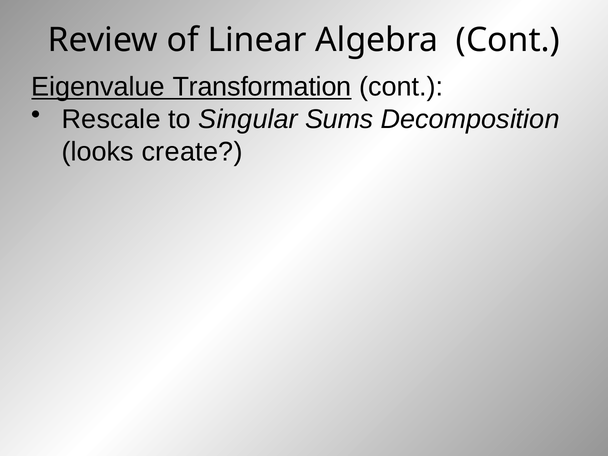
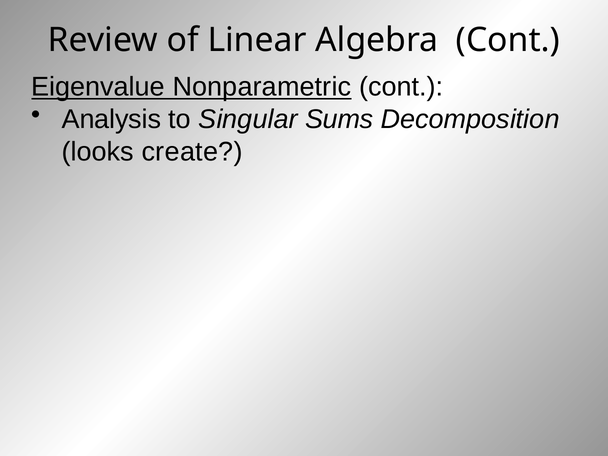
Transformation: Transformation -> Nonparametric
Rescale: Rescale -> Analysis
